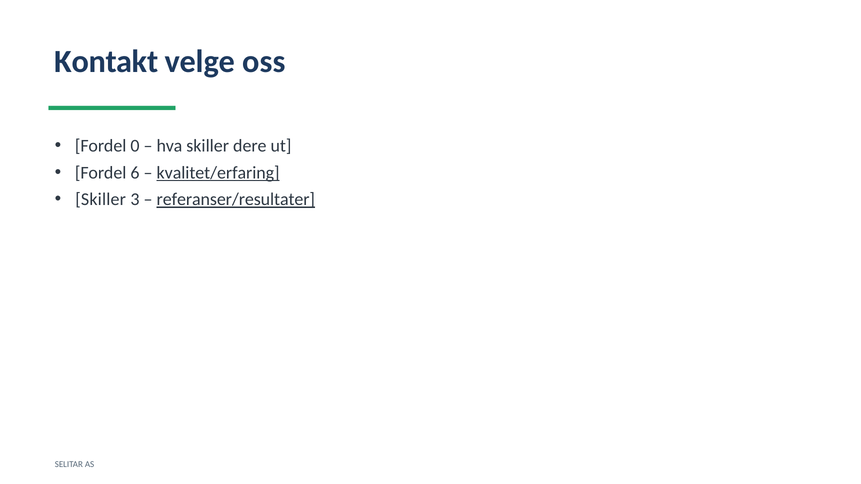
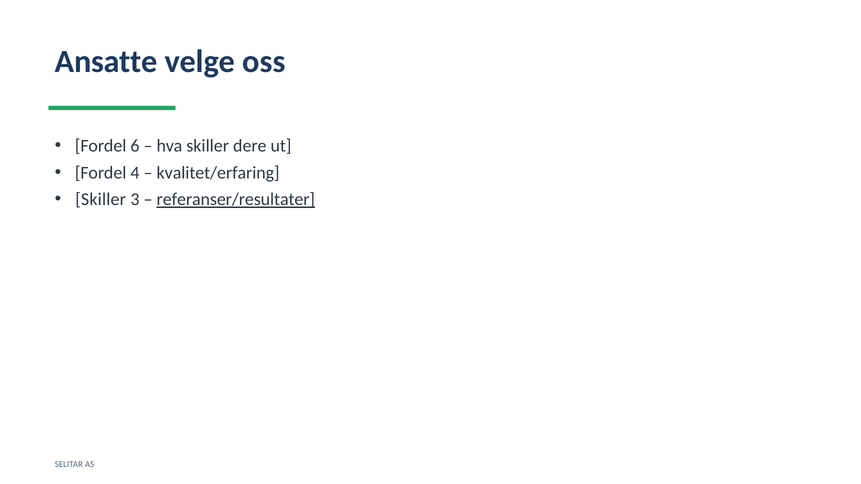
Kontakt: Kontakt -> Ansatte
0: 0 -> 6
6: 6 -> 4
kvalitet/erfaring underline: present -> none
